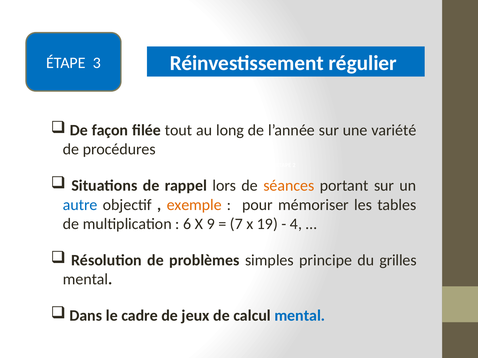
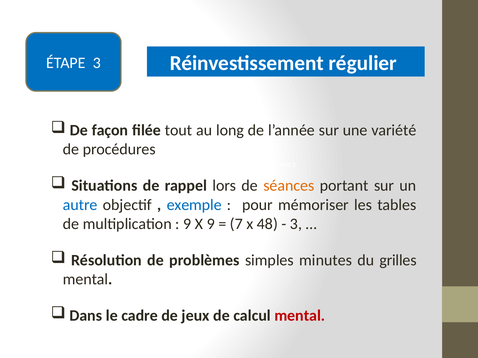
exemple colour: orange -> blue
6 at (187, 224): 6 -> 9
19: 19 -> 48
4 at (296, 224): 4 -> 3
principe: principe -> minutes
mental at (300, 316) colour: blue -> red
